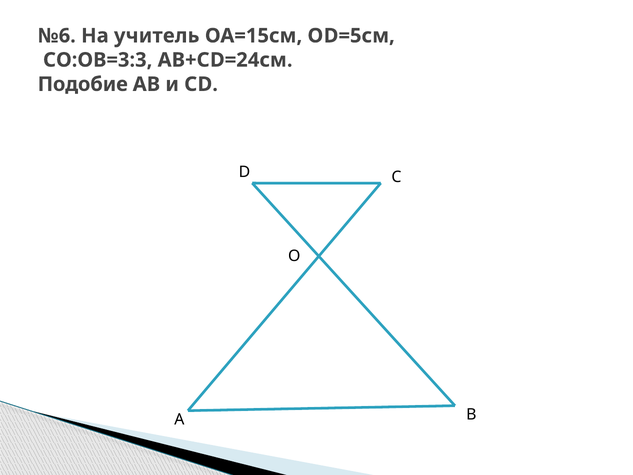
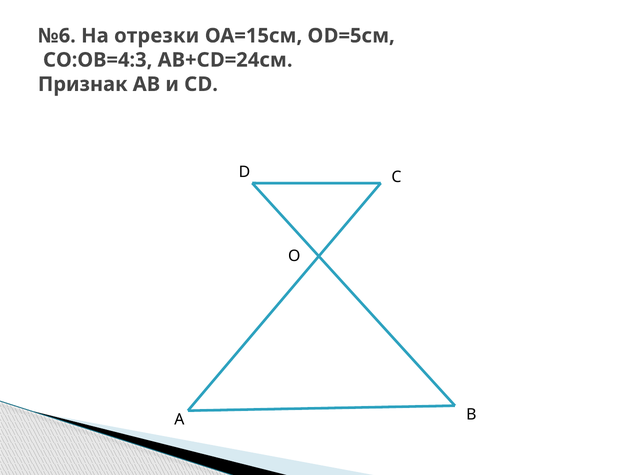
учитель: учитель -> отрезки
СО:ОВ=3:3: СО:ОВ=3:3 -> СО:ОВ=4:3
Подобие: Подобие -> Признак
